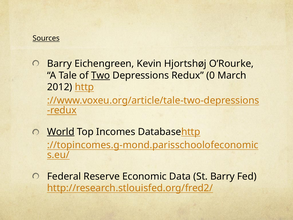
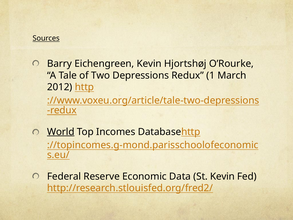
Two underline: present -> none
0: 0 -> 1
St Barry: Barry -> Kevin
